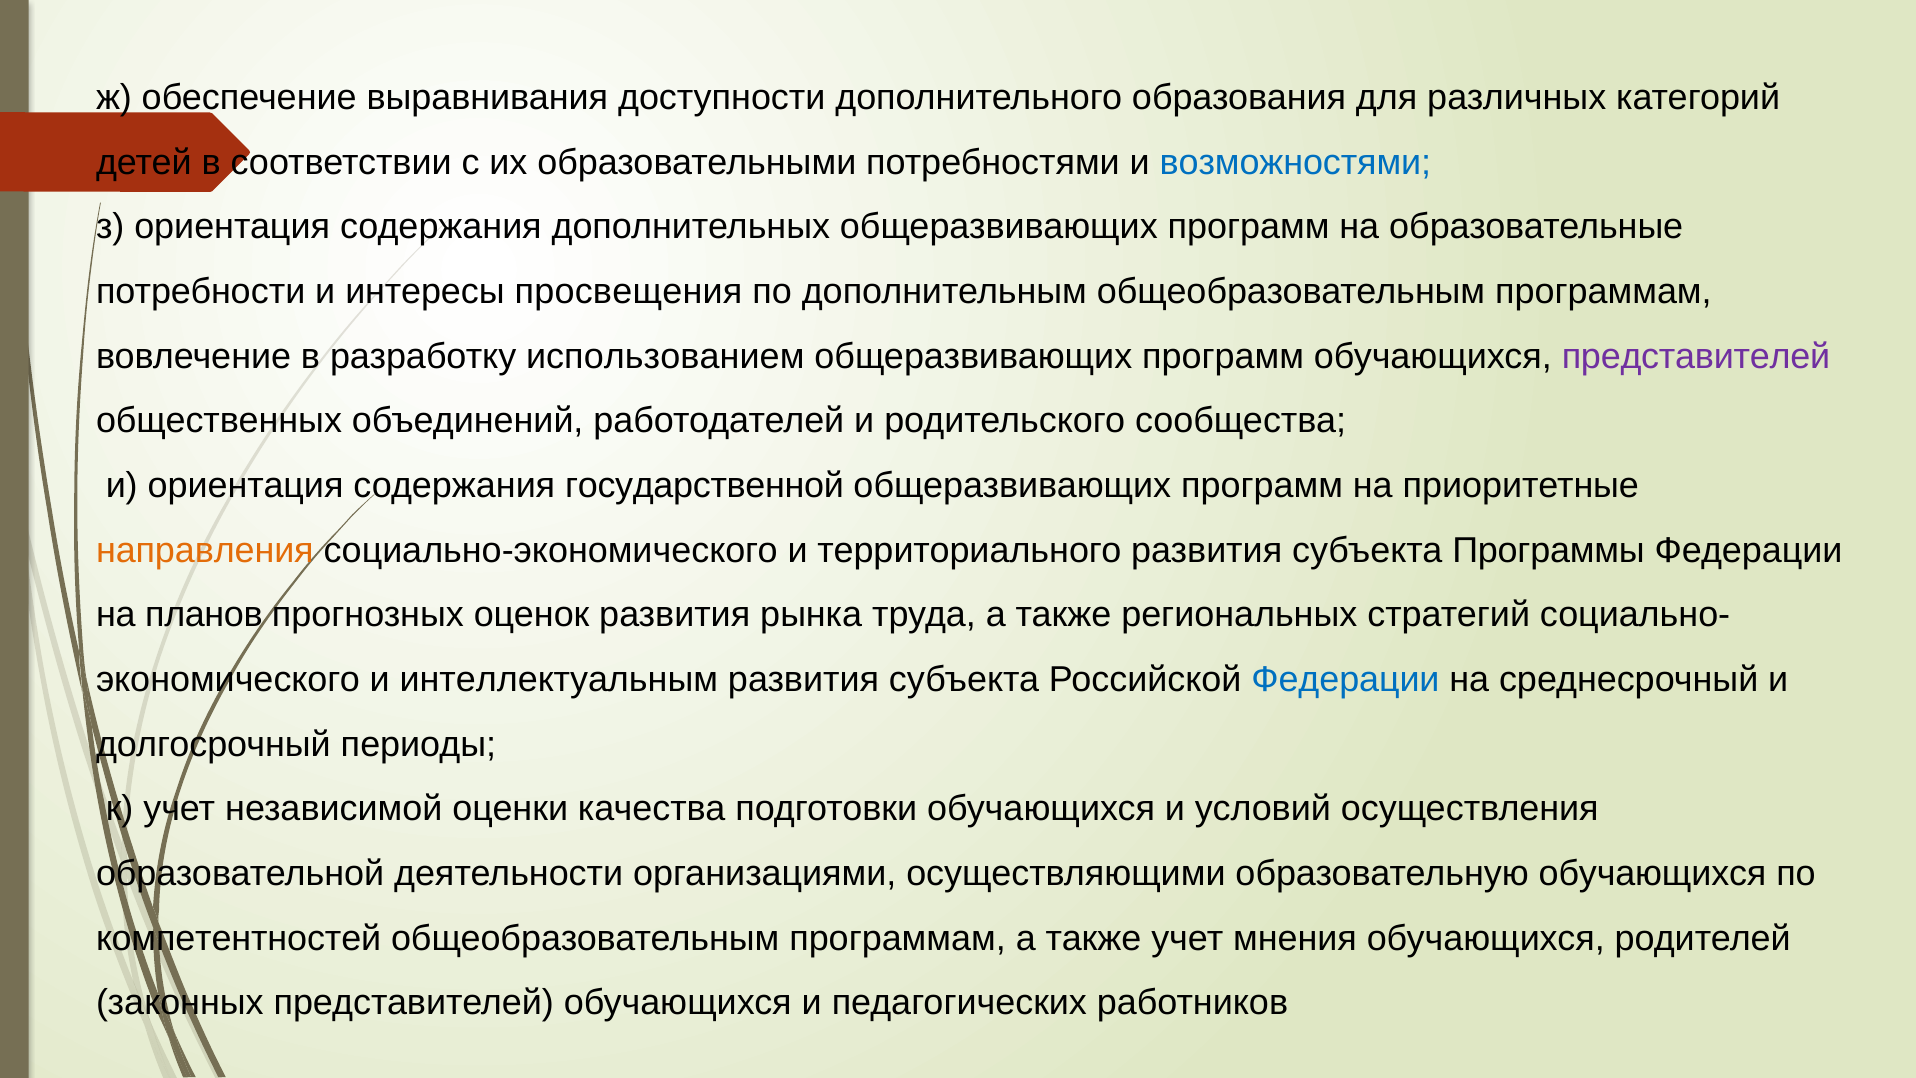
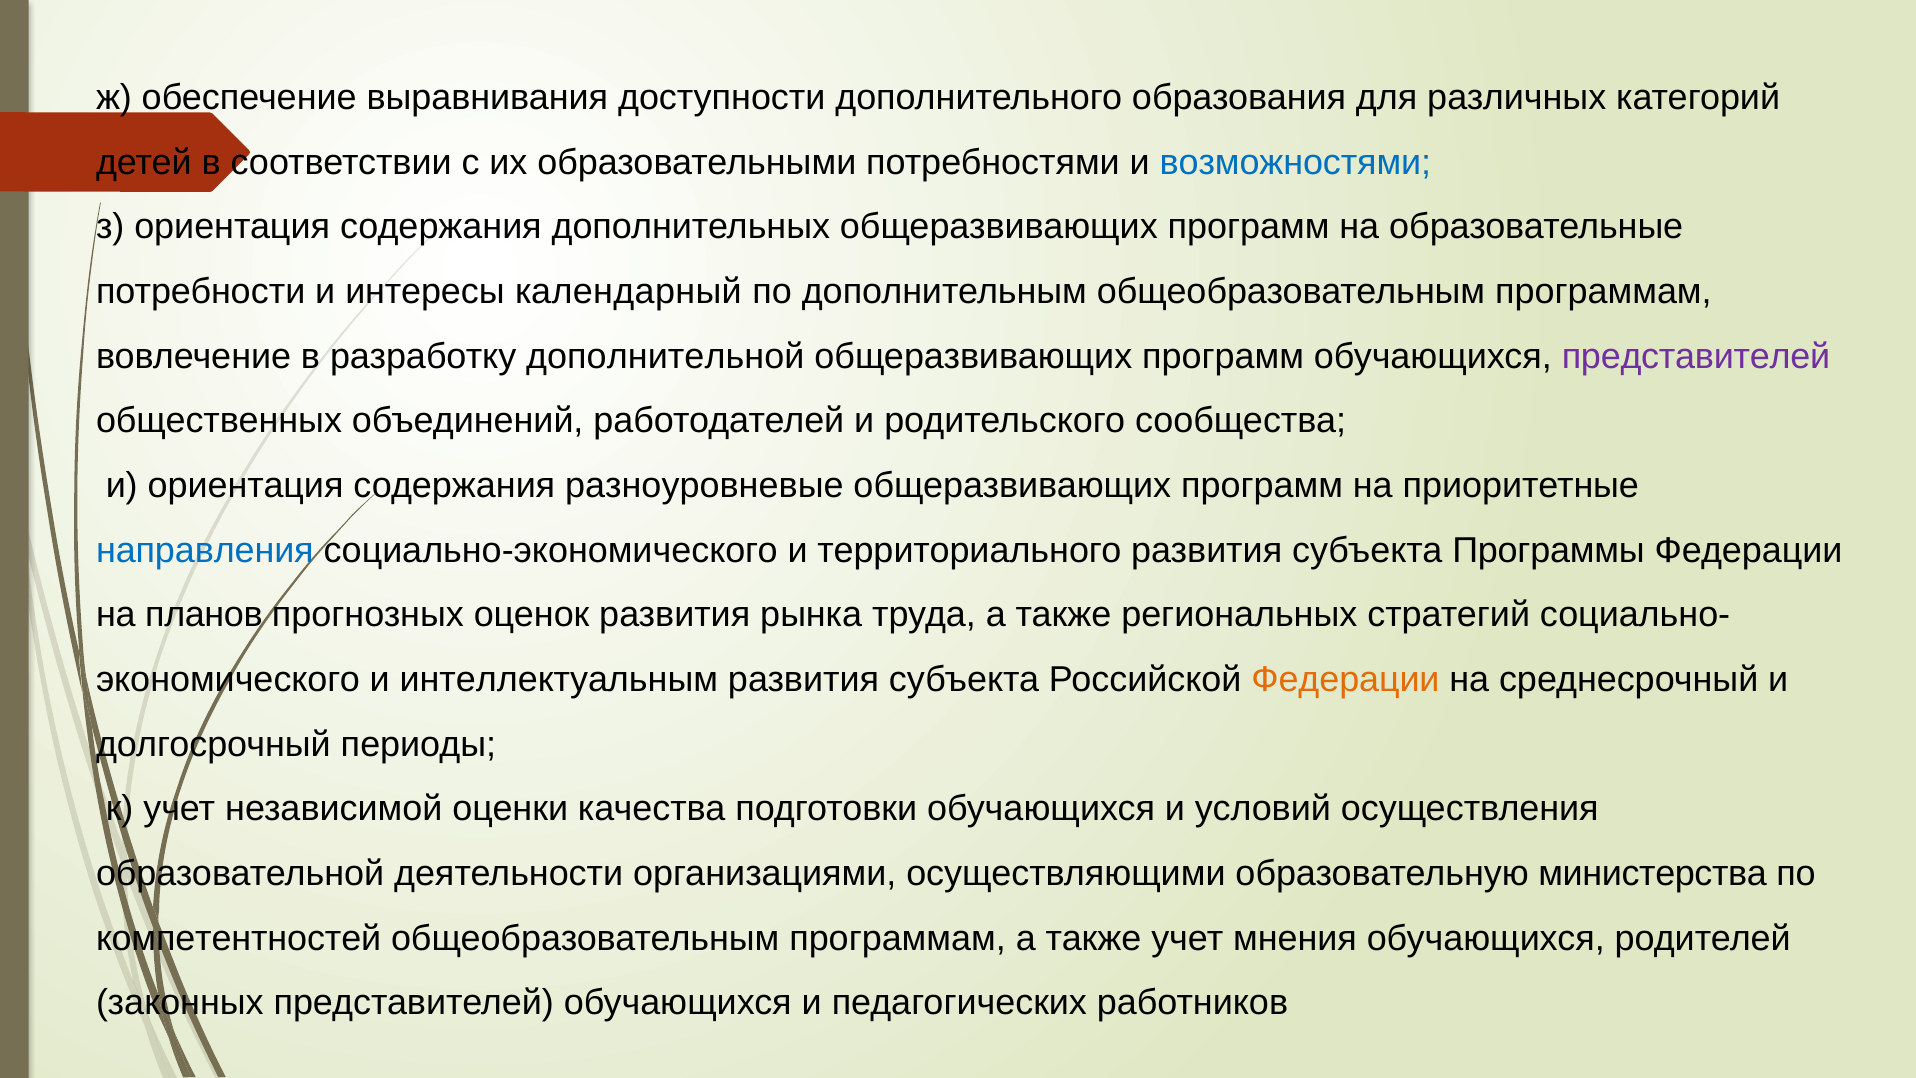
просвещения: просвещения -> календарный
использованием: использованием -> дополнительной
государственной: государственной -> разноуровневые
направления colour: orange -> blue
Федерации at (1345, 679) colour: blue -> orange
образовательную обучающихся: обучающихся -> министерства
